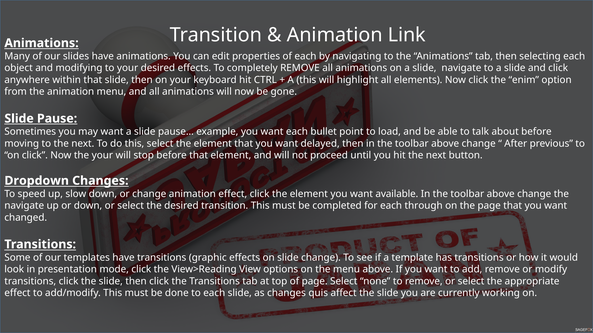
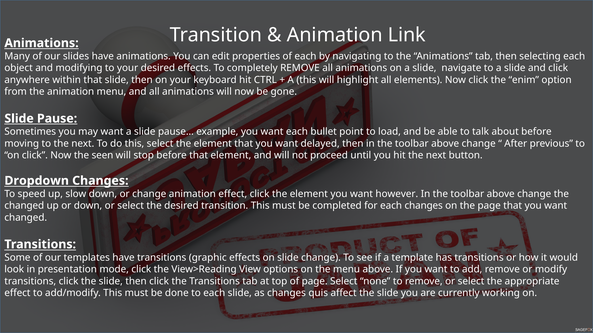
the your: your -> seen
available: available -> however
navigate at (24, 206): navigate -> changed
each through: through -> changes
